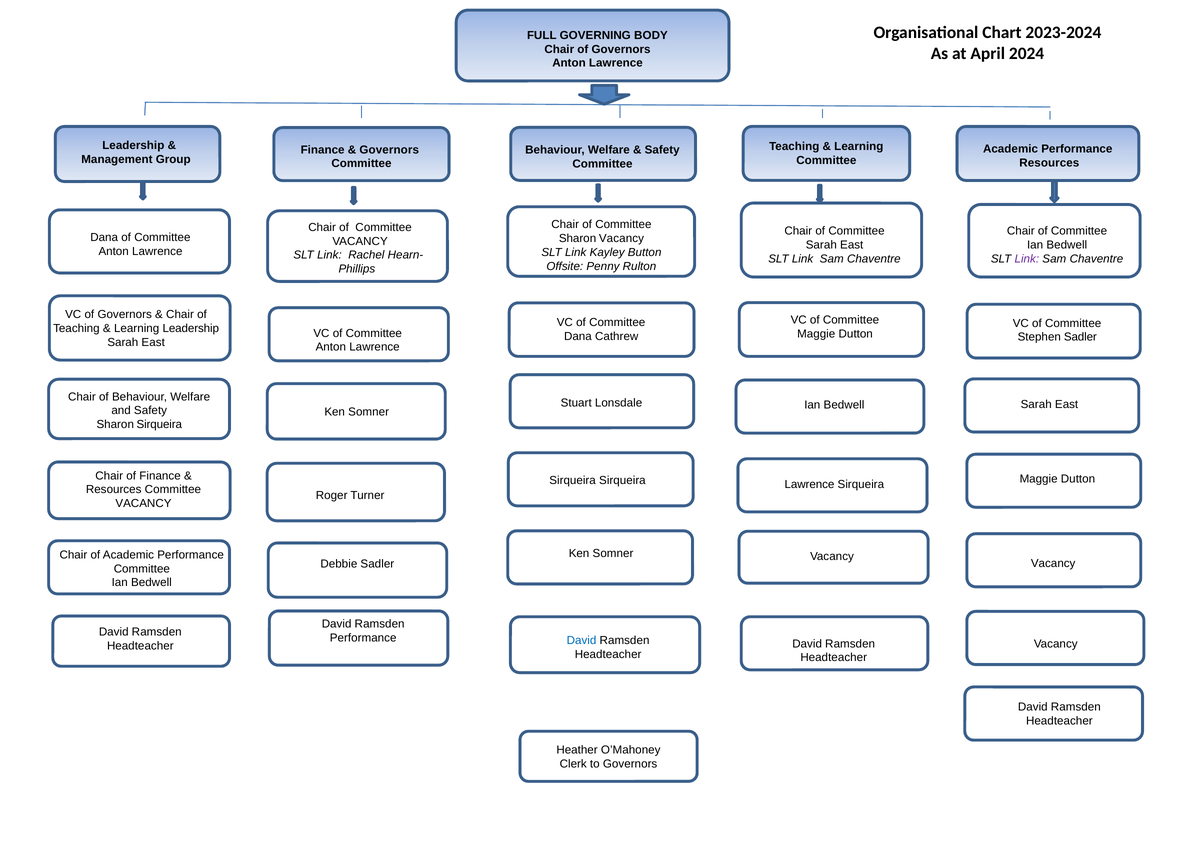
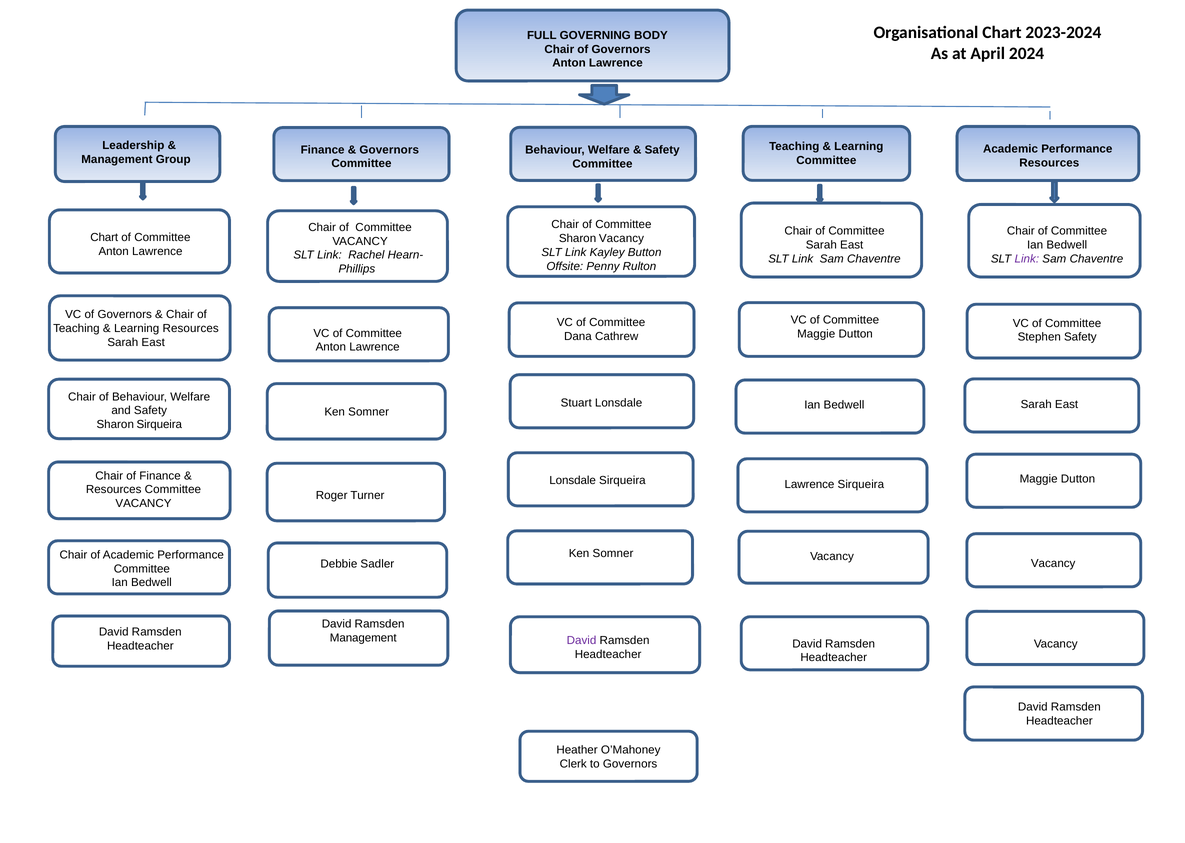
Dana at (104, 238): Dana -> Chart
Learning Leadership: Leadership -> Resources
Stephen Sadler: Sadler -> Safety
Sirqueira at (573, 480): Sirqueira -> Lonsdale
Performance at (363, 638): Performance -> Management
David at (582, 641) colour: blue -> purple
